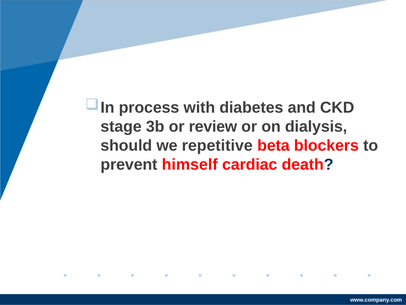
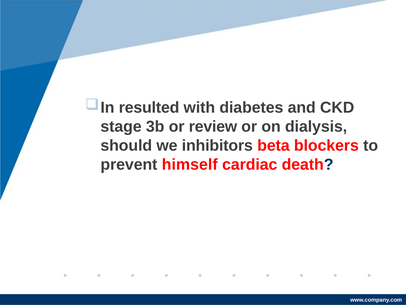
process: process -> resulted
repetitive: repetitive -> inhibitors
